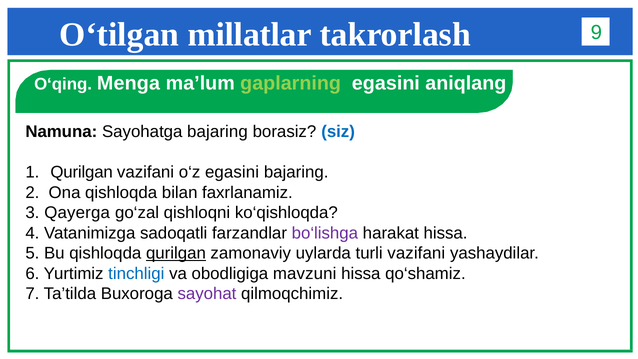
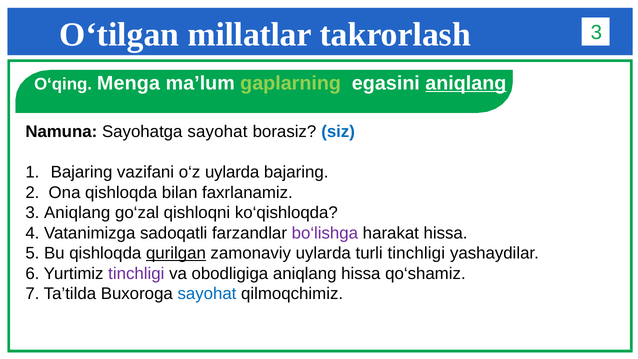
takrorlash 9: 9 -> 3
aniqlang at (466, 83) underline: none -> present
Sayohatga bajaring: bajaring -> sayohat
Qurilgan at (82, 172): Qurilgan -> Bajaring
o‘z egasini: egasini -> uylarda
3 Qayerga: Qayerga -> Aniqlang
turli vazifani: vazifani -> tinchligi
tinchligi at (136, 274) colour: blue -> purple
obodligiga mavzuni: mavzuni -> aniqlang
sayohat at (207, 294) colour: purple -> blue
